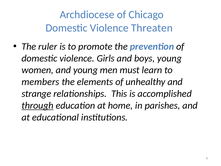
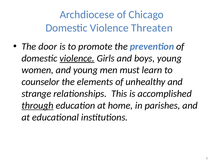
ruler: ruler -> door
violence at (77, 58) underline: none -> present
members: members -> counselor
